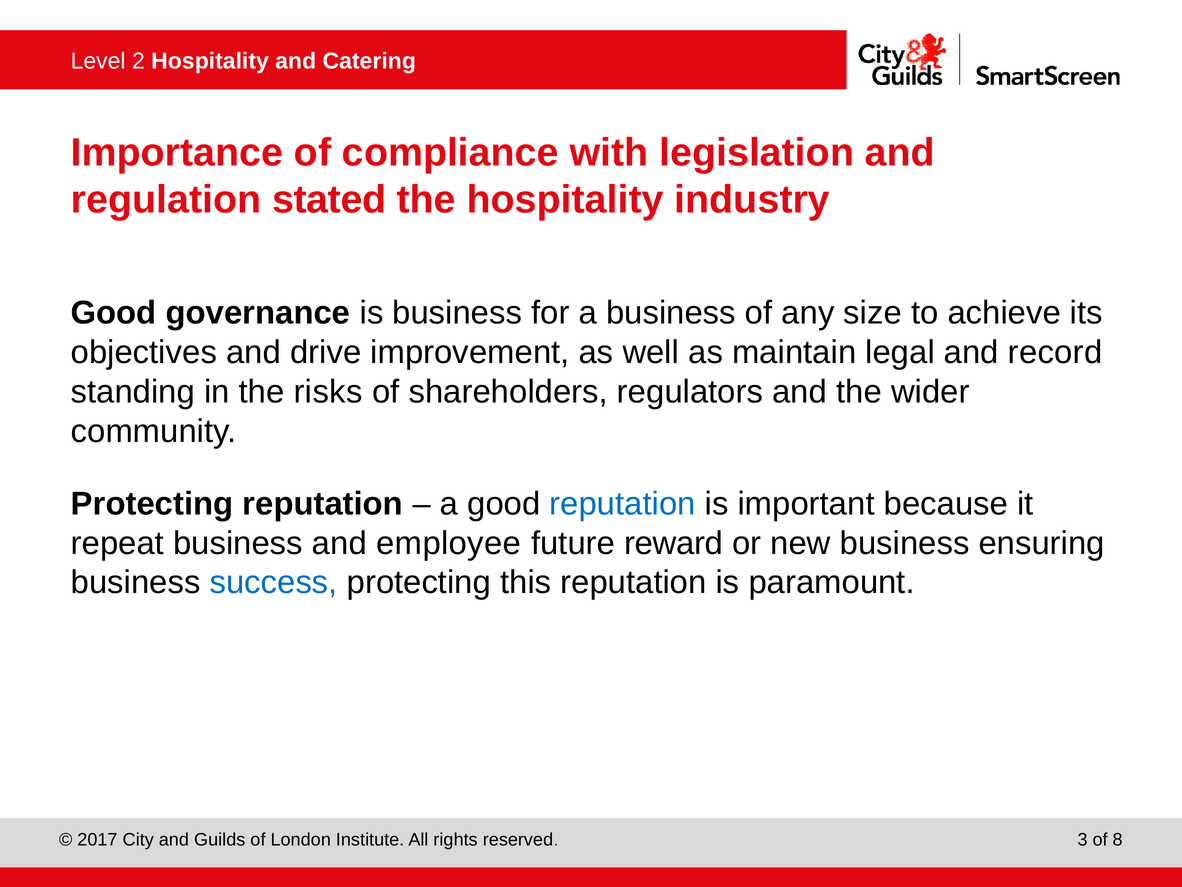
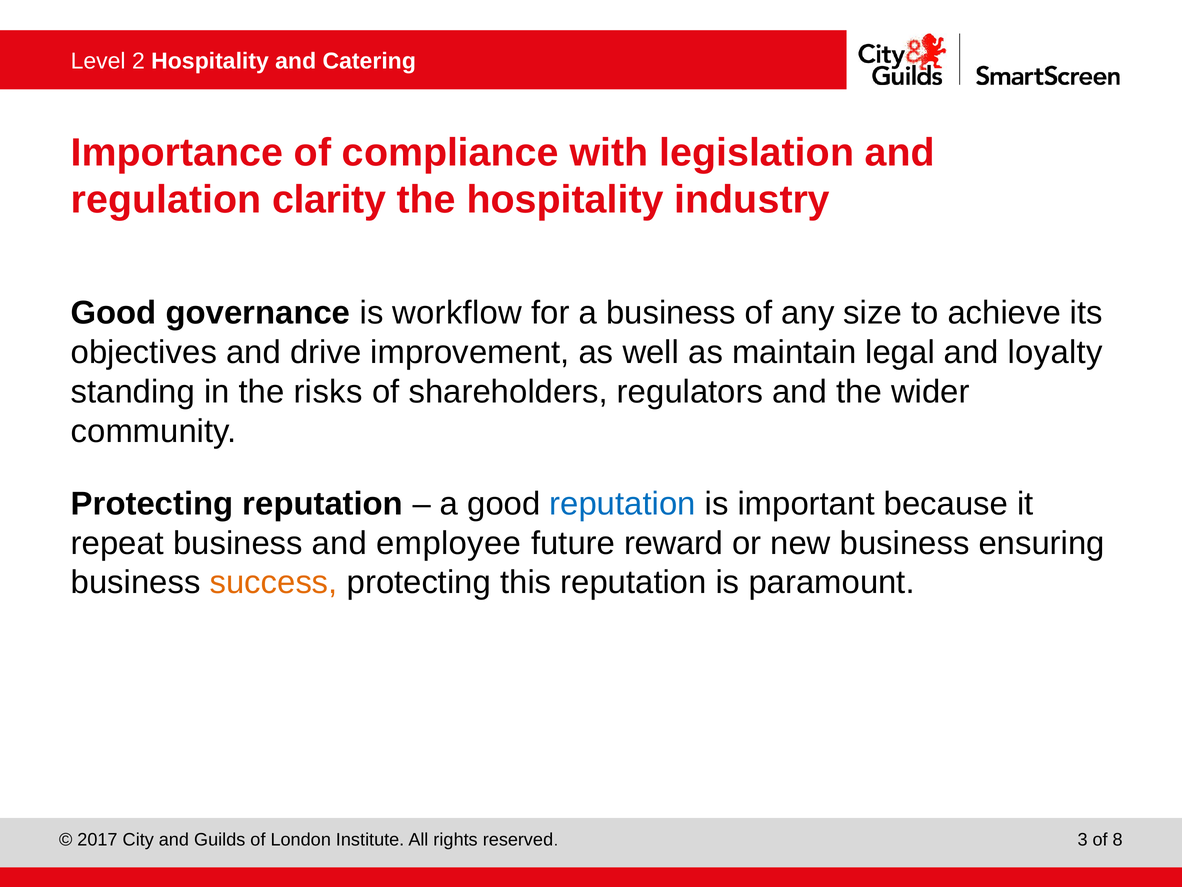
stated: stated -> clarity
is business: business -> workflow
record: record -> loyalty
success colour: blue -> orange
